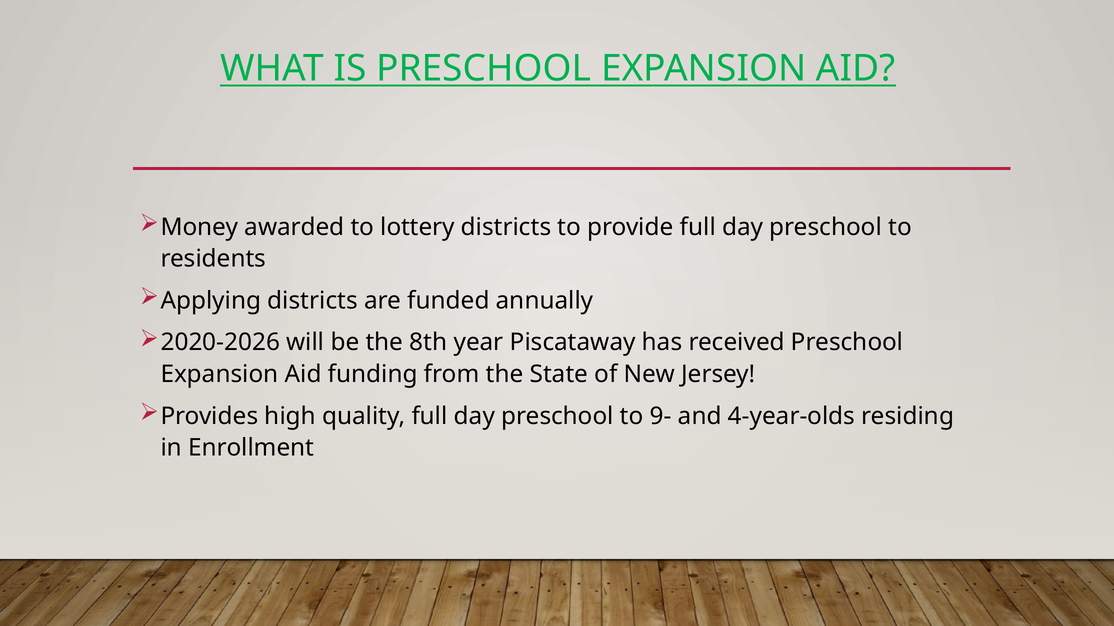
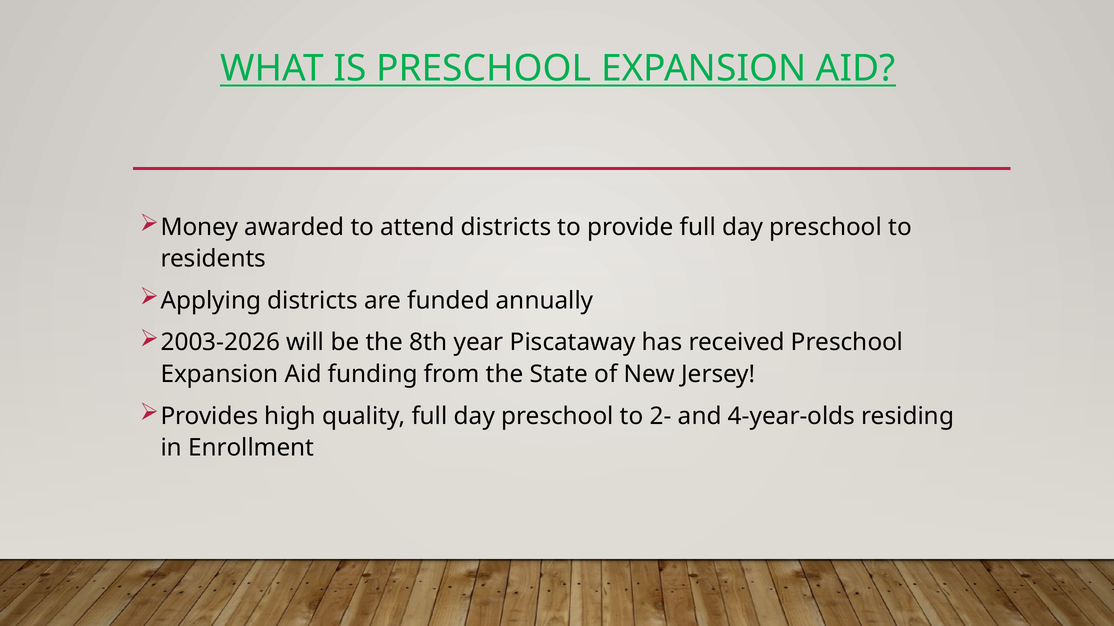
lottery: lottery -> attend
2020-2026: 2020-2026 -> 2003-2026
9-: 9- -> 2-
